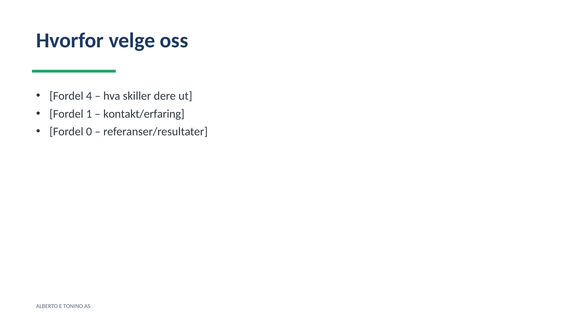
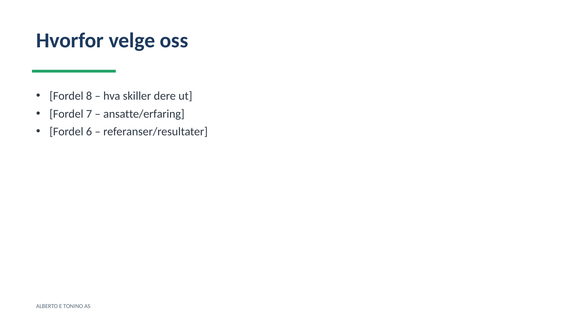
4: 4 -> 8
1: 1 -> 7
kontakt/erfaring: kontakt/erfaring -> ansatte/erfaring
0: 0 -> 6
